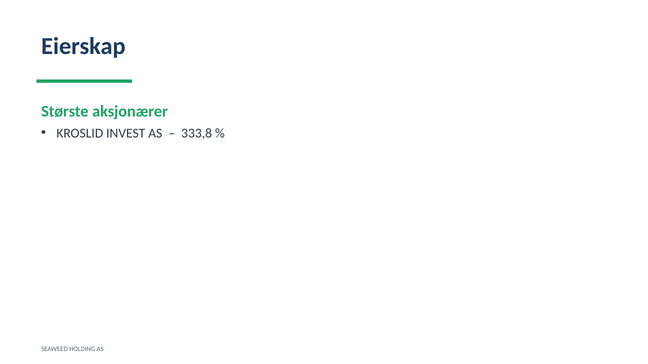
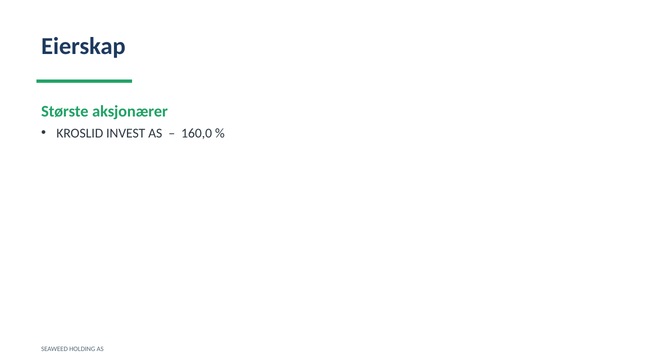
333,8: 333,8 -> 160,0
